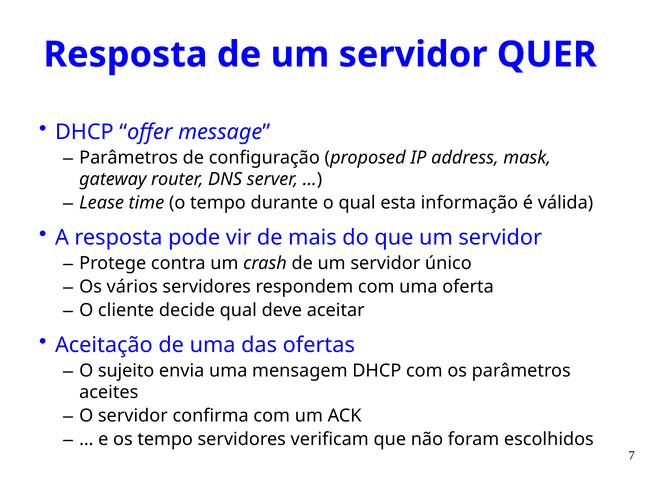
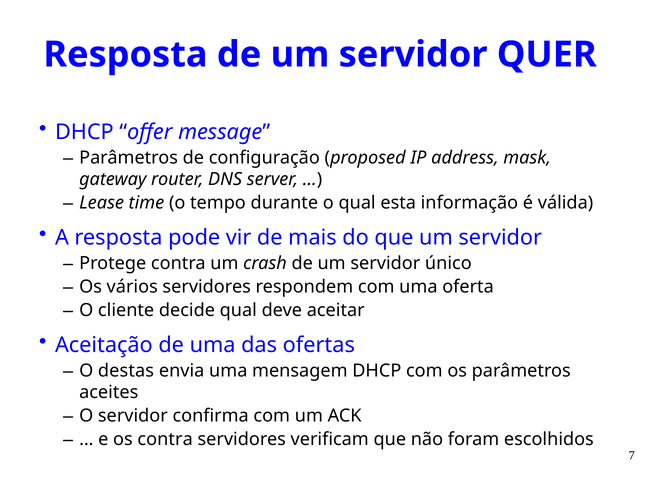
sujeito: sujeito -> destas
os tempo: tempo -> contra
